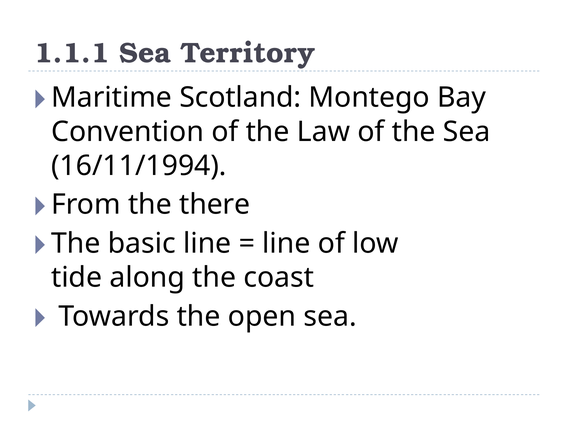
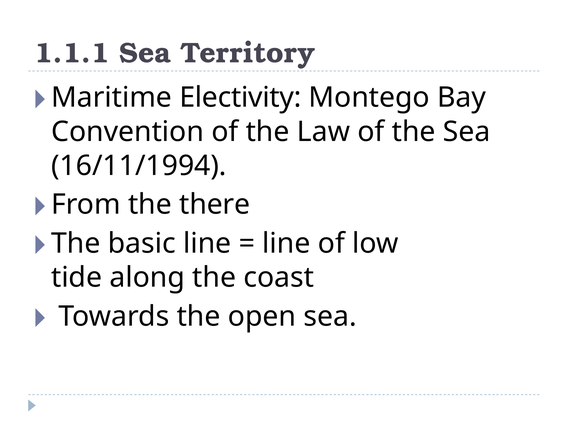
Scotland: Scotland -> Electivity
